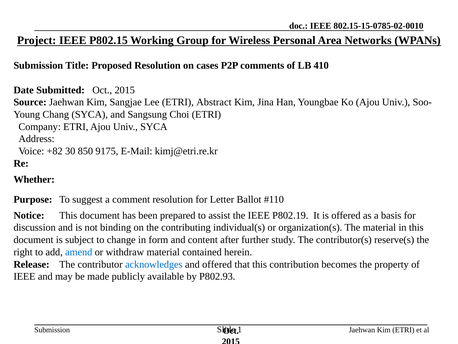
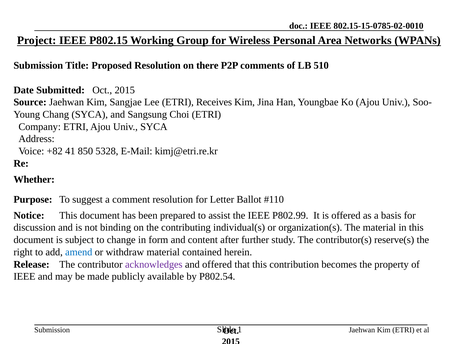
cases: cases -> there
410: 410 -> 510
Abstract: Abstract -> Receives
30: 30 -> 41
9175: 9175 -> 5328
P802.19: P802.19 -> P802.99
acknowledges colour: blue -> purple
P802.93: P802.93 -> P802.54
